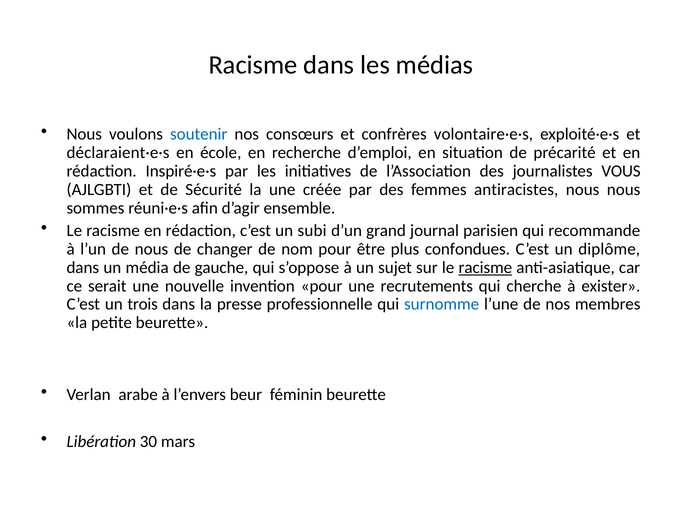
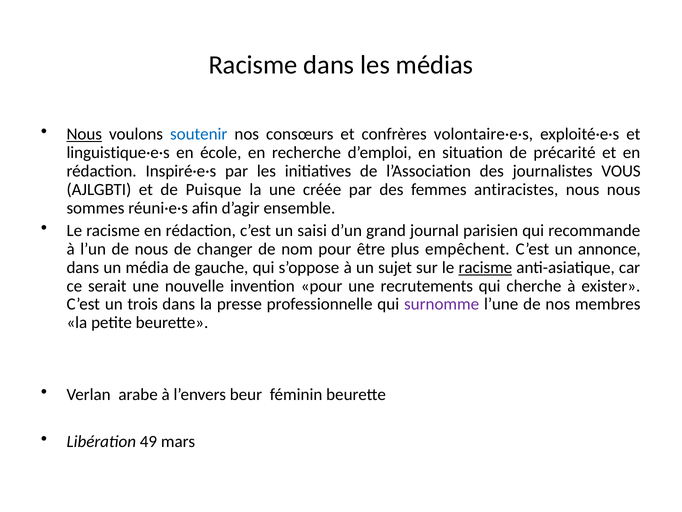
Nous at (84, 134) underline: none -> present
déclaraient·e·s: déclaraient·e·s -> linguistique·e·s
Sécurité: Sécurité -> Puisque
subi: subi -> saisi
confondues: confondues -> empêchent
diplôme: diplôme -> annonce
surnomme colour: blue -> purple
30: 30 -> 49
